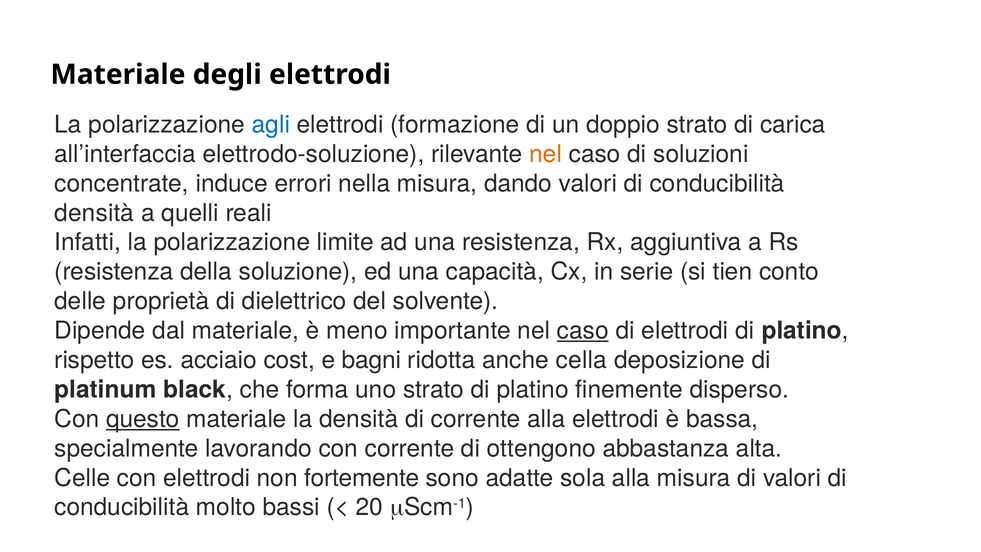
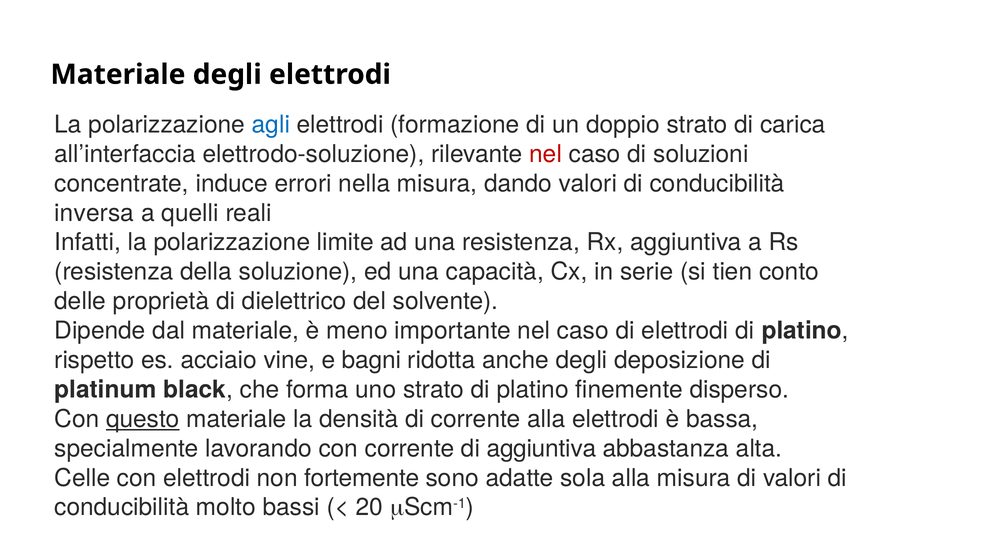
nel at (546, 154) colour: orange -> red
densità at (94, 213): densità -> inversa
caso at (583, 331) underline: present -> none
cost: cost -> vine
anche cella: cella -> degli
di ottengono: ottengono -> aggiuntiva
